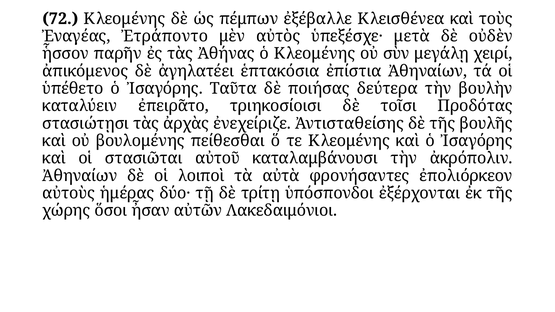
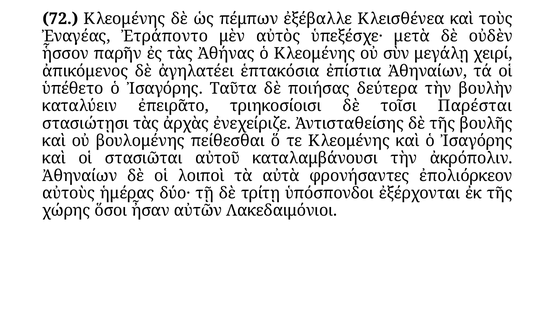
Προδότας: Προδότας -> Παρέσται
